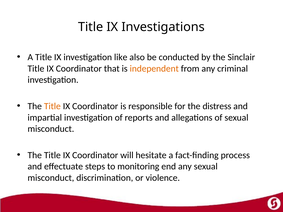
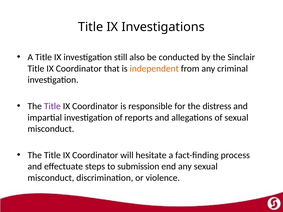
like: like -> still
Title at (52, 106) colour: orange -> purple
monitoring: monitoring -> submission
